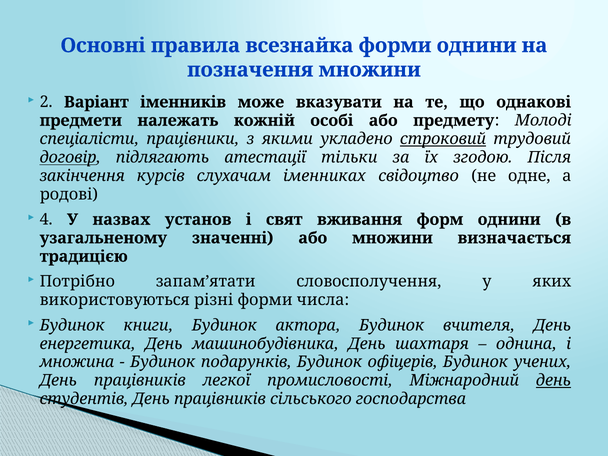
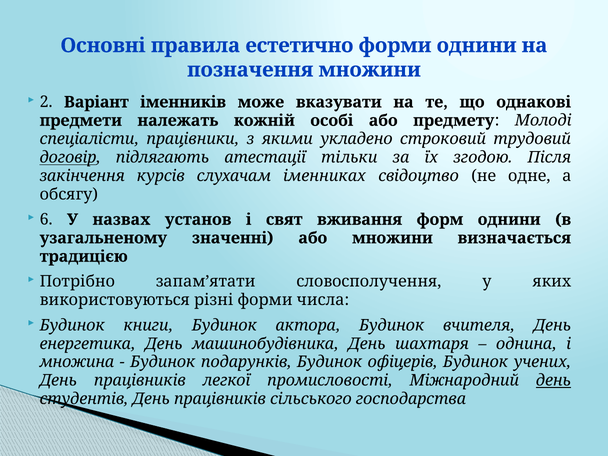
всезнайка: всезнайка -> естетично
строковий underline: present -> none
родові: родові -> обсягу
4: 4 -> 6
